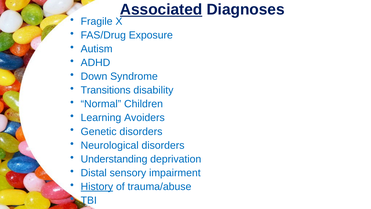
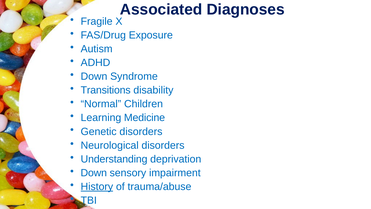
Associated underline: present -> none
Avoiders: Avoiders -> Medicine
Distal at (94, 173): Distal -> Down
